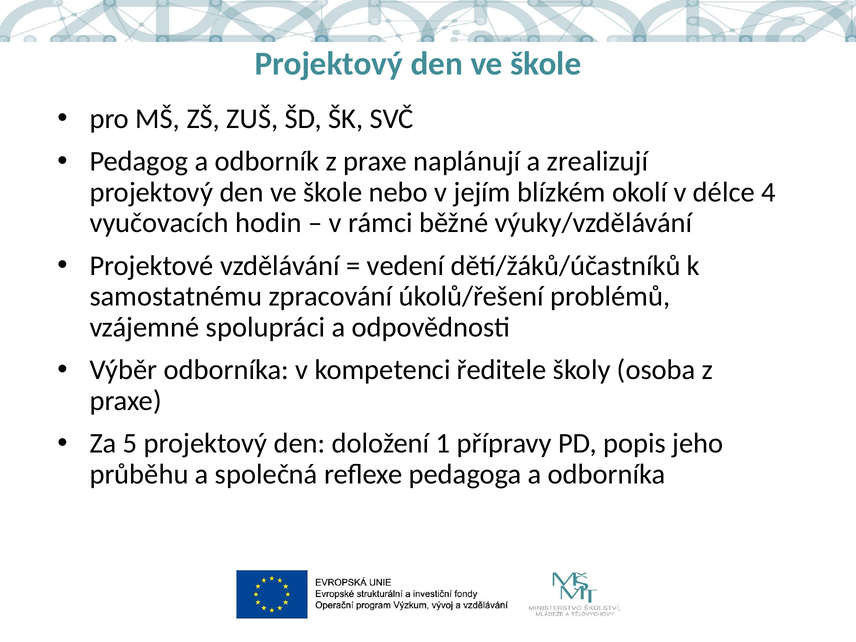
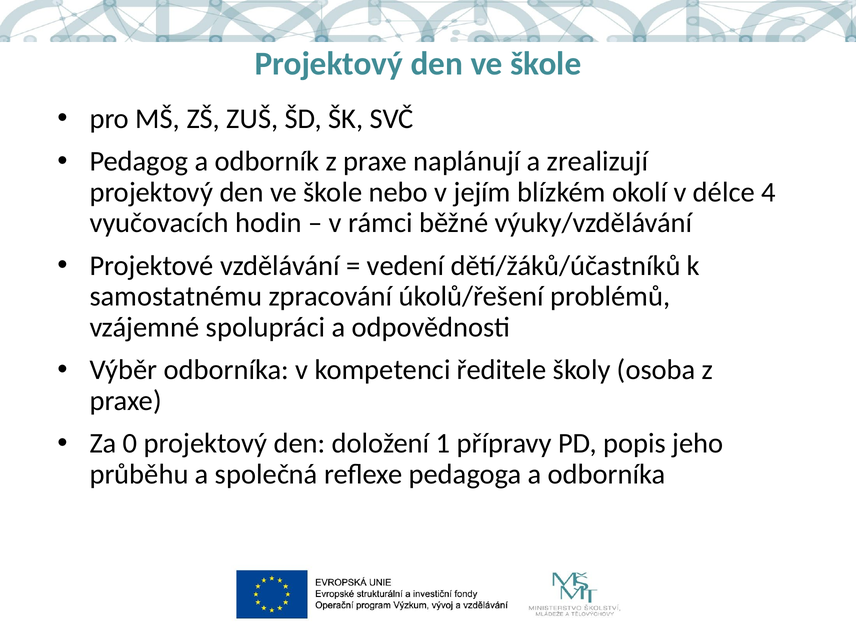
5: 5 -> 0
